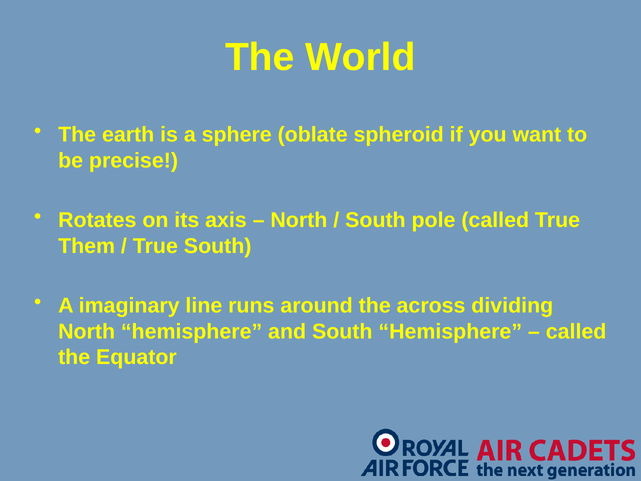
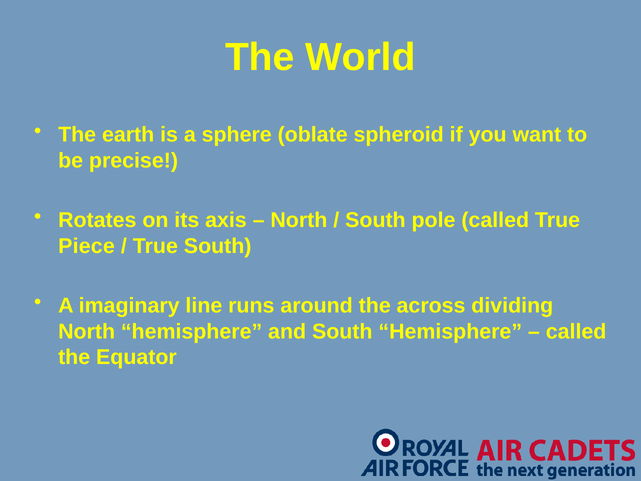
Them: Them -> Piece
